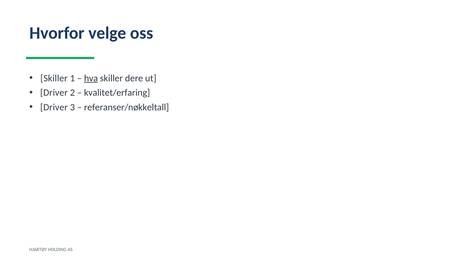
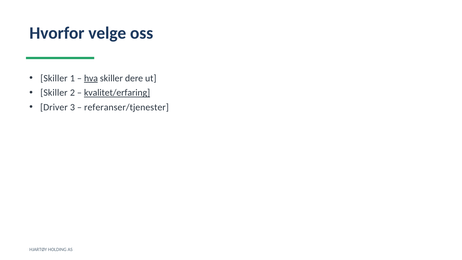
Driver at (54, 93): Driver -> Skiller
kvalitet/erfaring underline: none -> present
referanser/nøkkeltall: referanser/nøkkeltall -> referanser/tjenester
